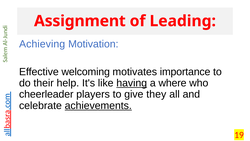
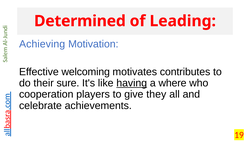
Assignment: Assignment -> Determined
importance: importance -> contributes
help: help -> sure
cheerleader: cheerleader -> cooperation
achievements underline: present -> none
